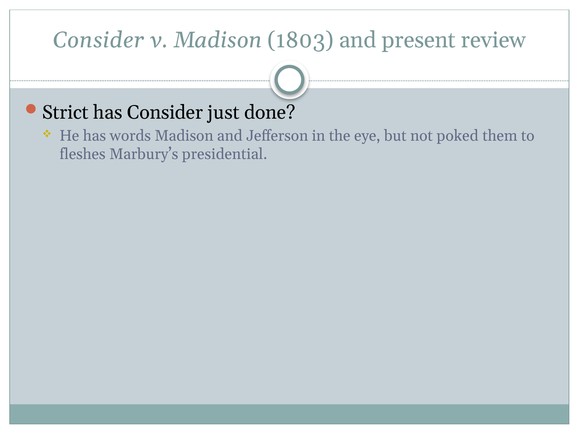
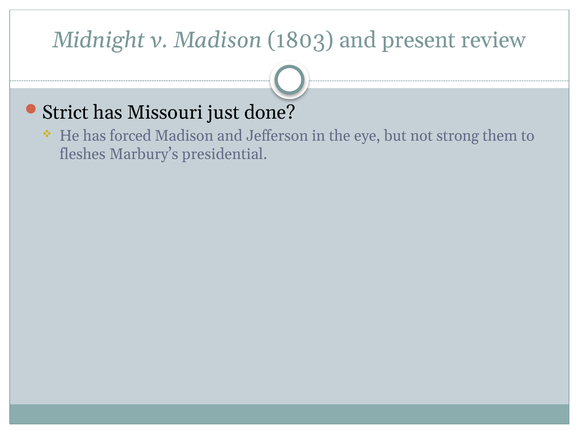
Consider at (98, 40): Consider -> Midnight
has Consider: Consider -> Missouri
words: words -> forced
poked: poked -> strong
